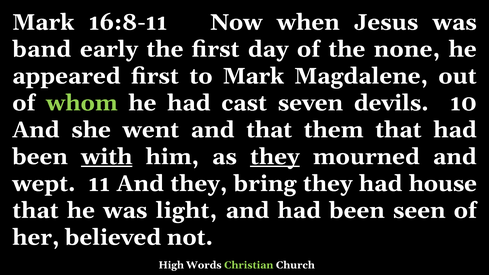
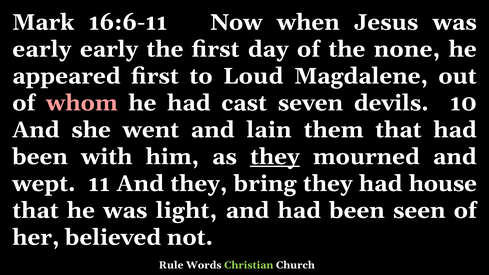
16:8-11: 16:8-11 -> 16:6-11
band at (42, 49): band -> early
to Mark: Mark -> Loud
whom colour: light green -> pink
and that: that -> lain
with underline: present -> none
High: High -> Rule
